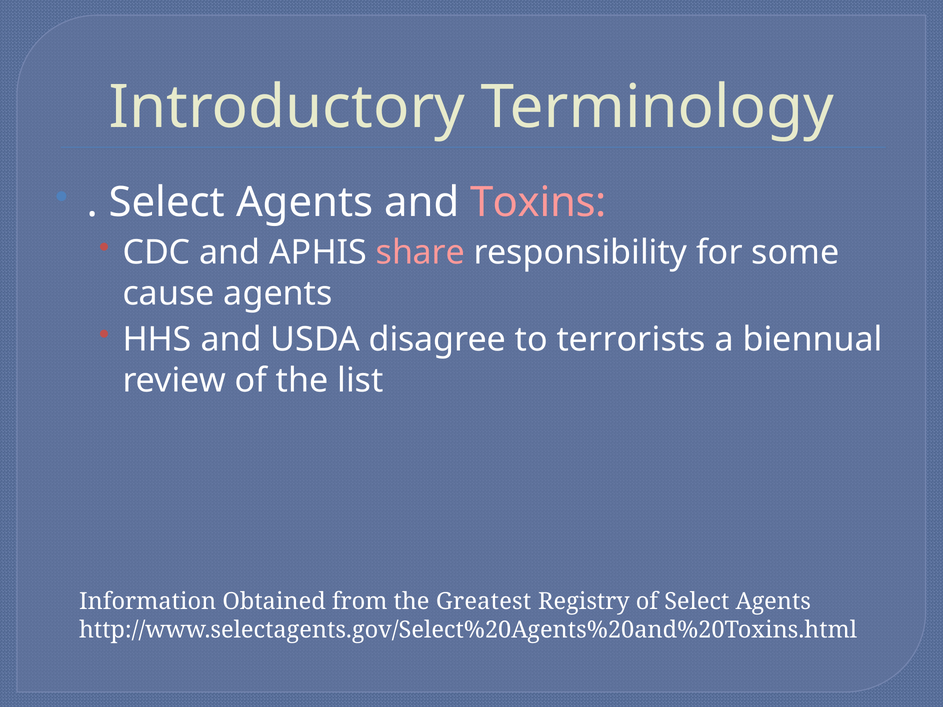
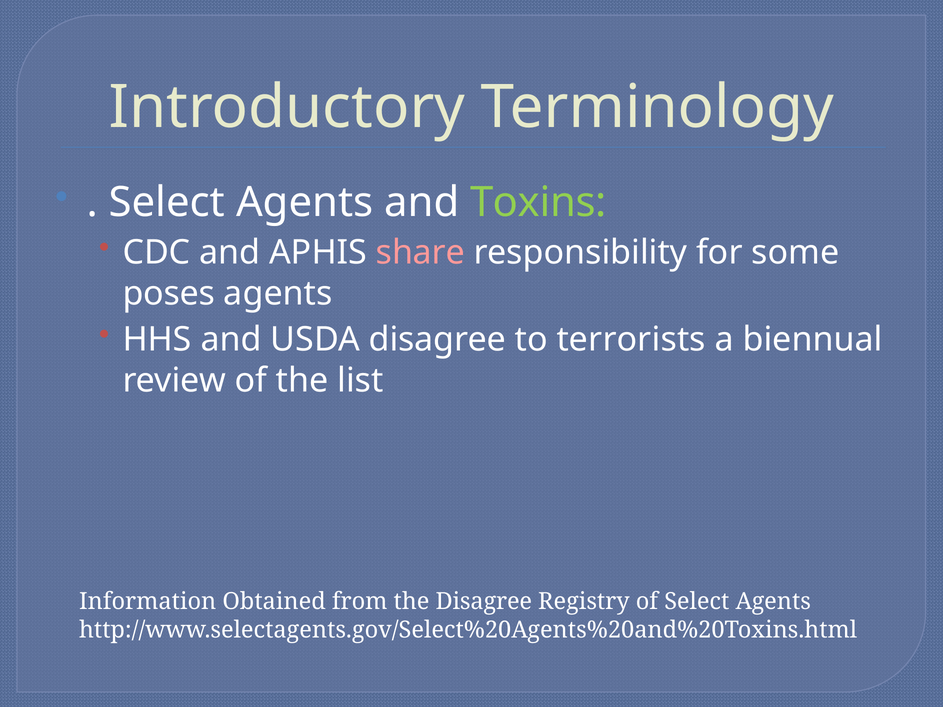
Toxins colour: pink -> light green
cause: cause -> poses
the Greatest: Greatest -> Disagree
